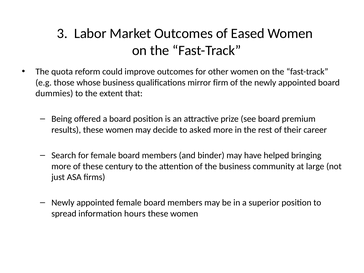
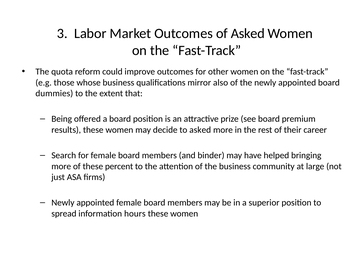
of Eased: Eased -> Asked
firm: firm -> also
century: century -> percent
